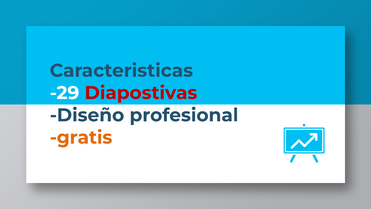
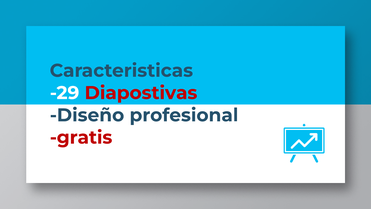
gratis colour: orange -> red
